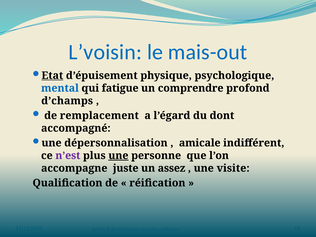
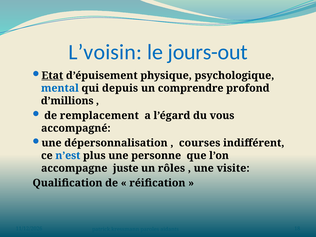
mais-out: mais-out -> jours-out
fatigue: fatigue -> depuis
d’champs: d’champs -> d’millions
dont: dont -> vous
amicale: amicale -> courses
n’est colour: purple -> blue
une at (118, 156) underline: present -> none
assez: assez -> rôles
